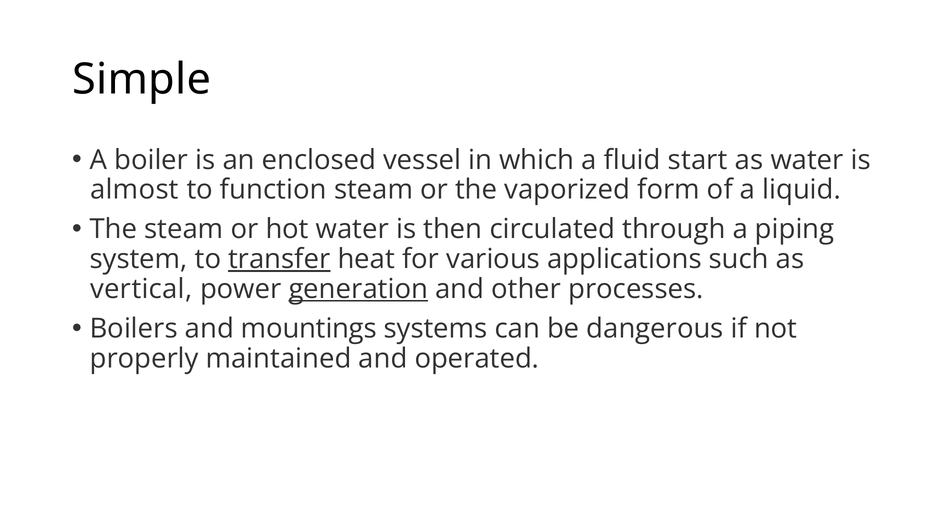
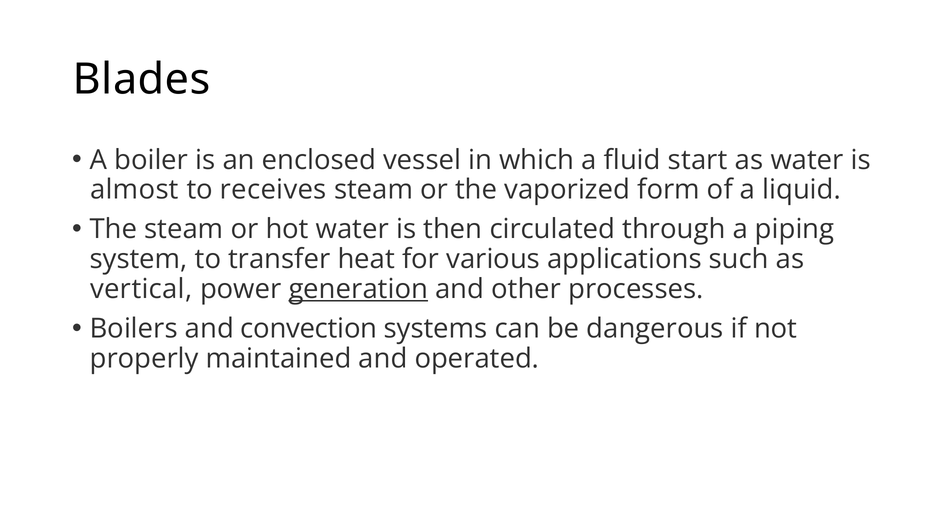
Simple: Simple -> Blades
function: function -> receives
transfer underline: present -> none
mountings: mountings -> convection
